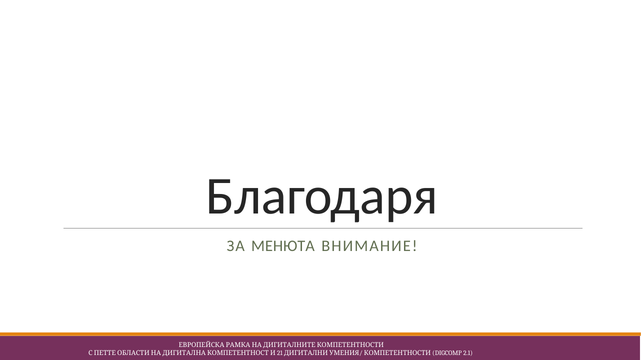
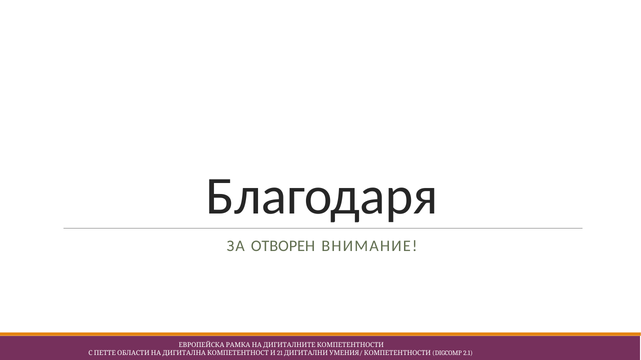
МЕНЮТА: МЕНЮТА -> ОТВОРЕН
